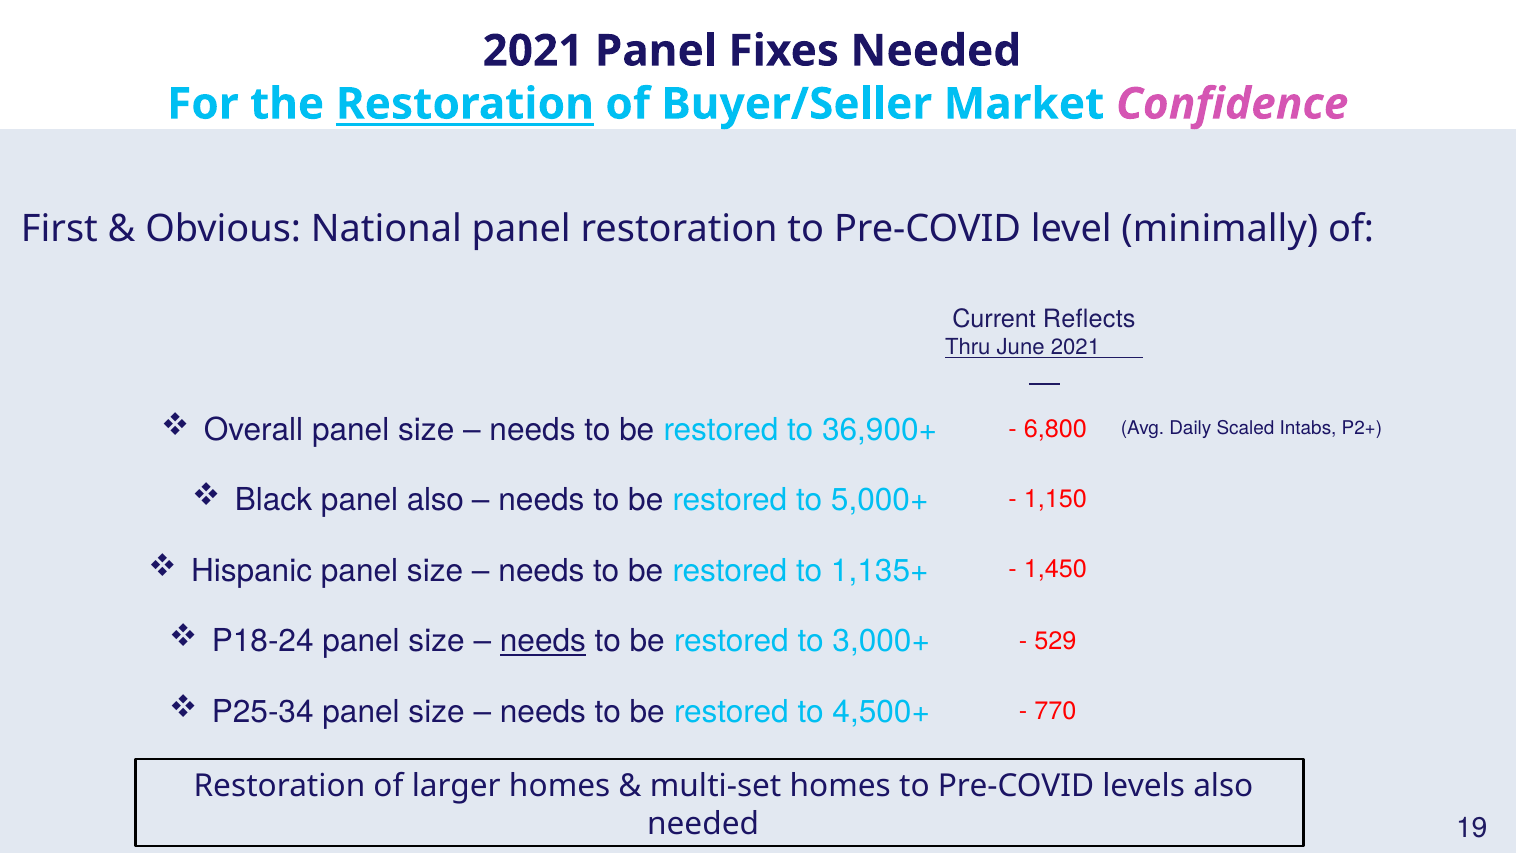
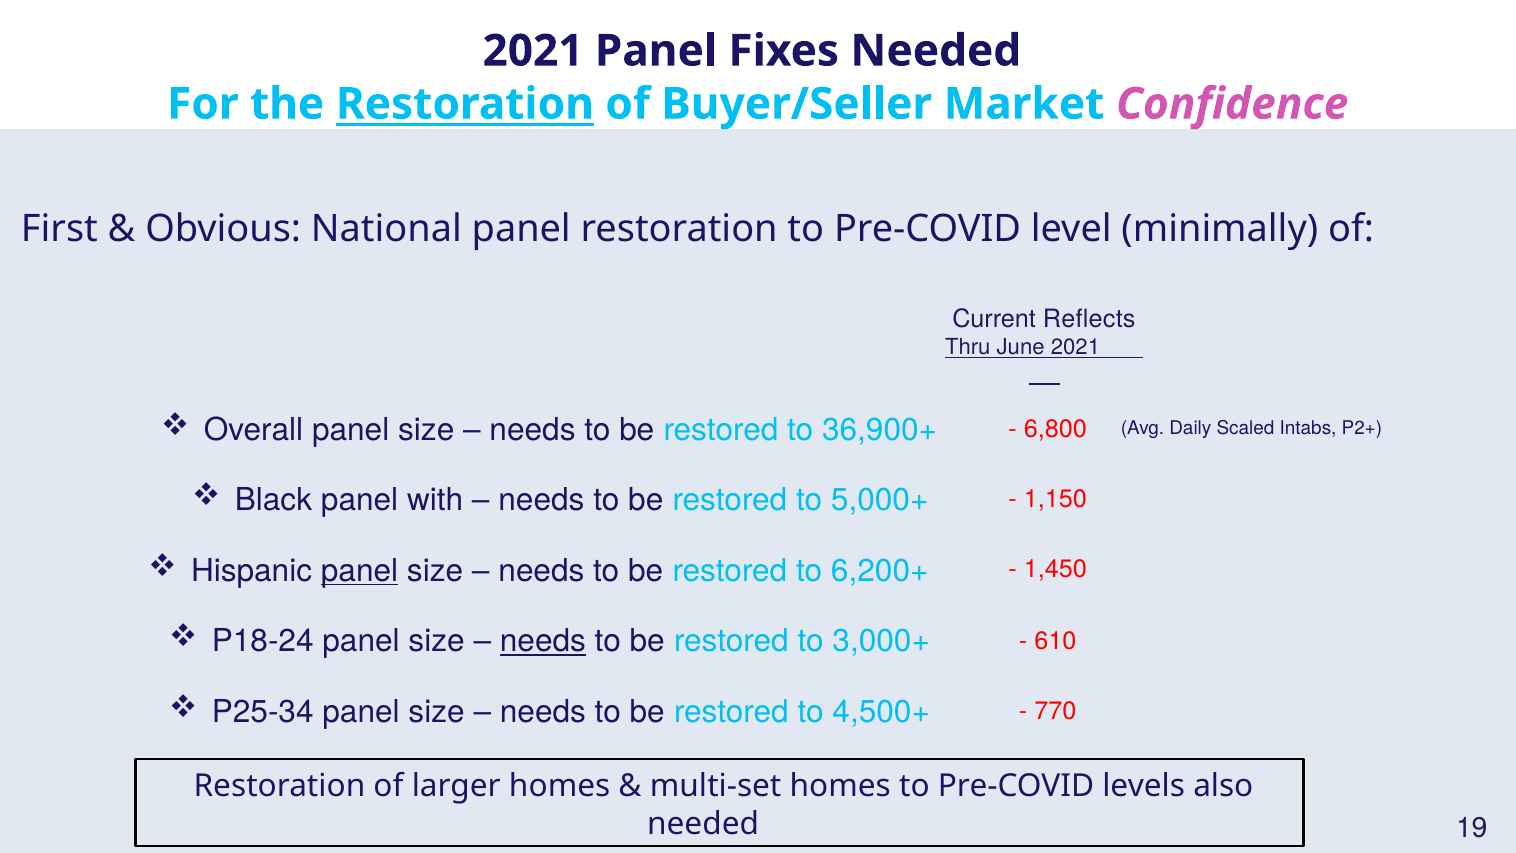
panel also: also -> with
panel at (360, 571) underline: none -> present
1,135+: 1,135+ -> 6,200+
529: 529 -> 610
